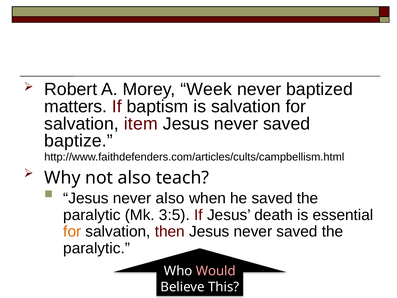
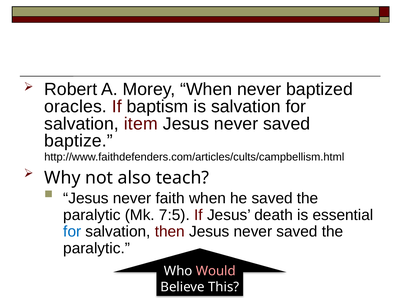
Morey Week: Week -> When
matters: matters -> oracles
never also: also -> faith
3:5: 3:5 -> 7:5
for at (72, 231) colour: orange -> blue
